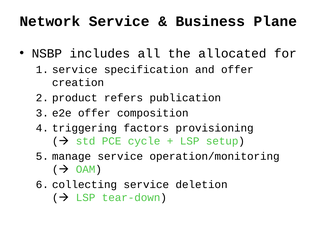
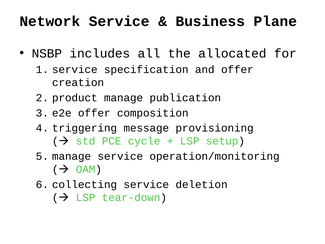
product refers: refers -> manage
factors: factors -> message
